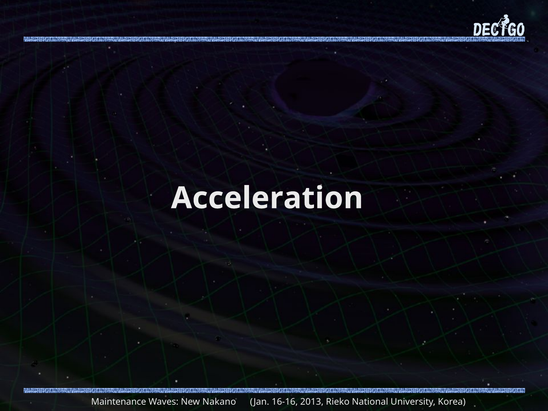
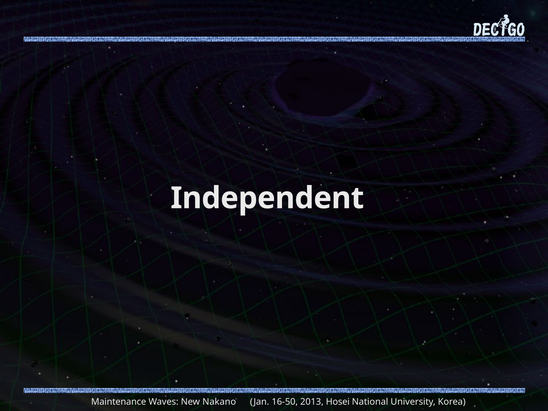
Acceleration: Acceleration -> Independent
16-16: 16-16 -> 16-50
Rieko: Rieko -> Hosei
